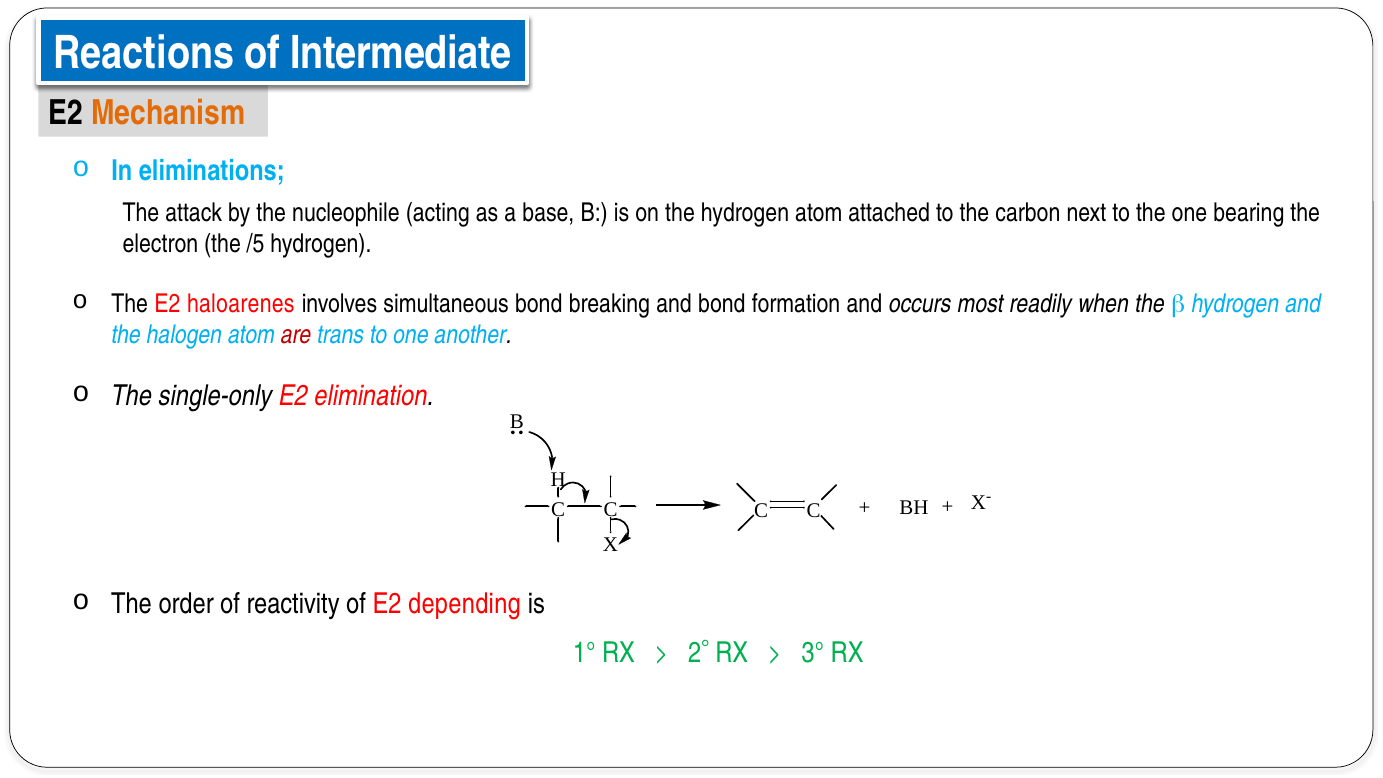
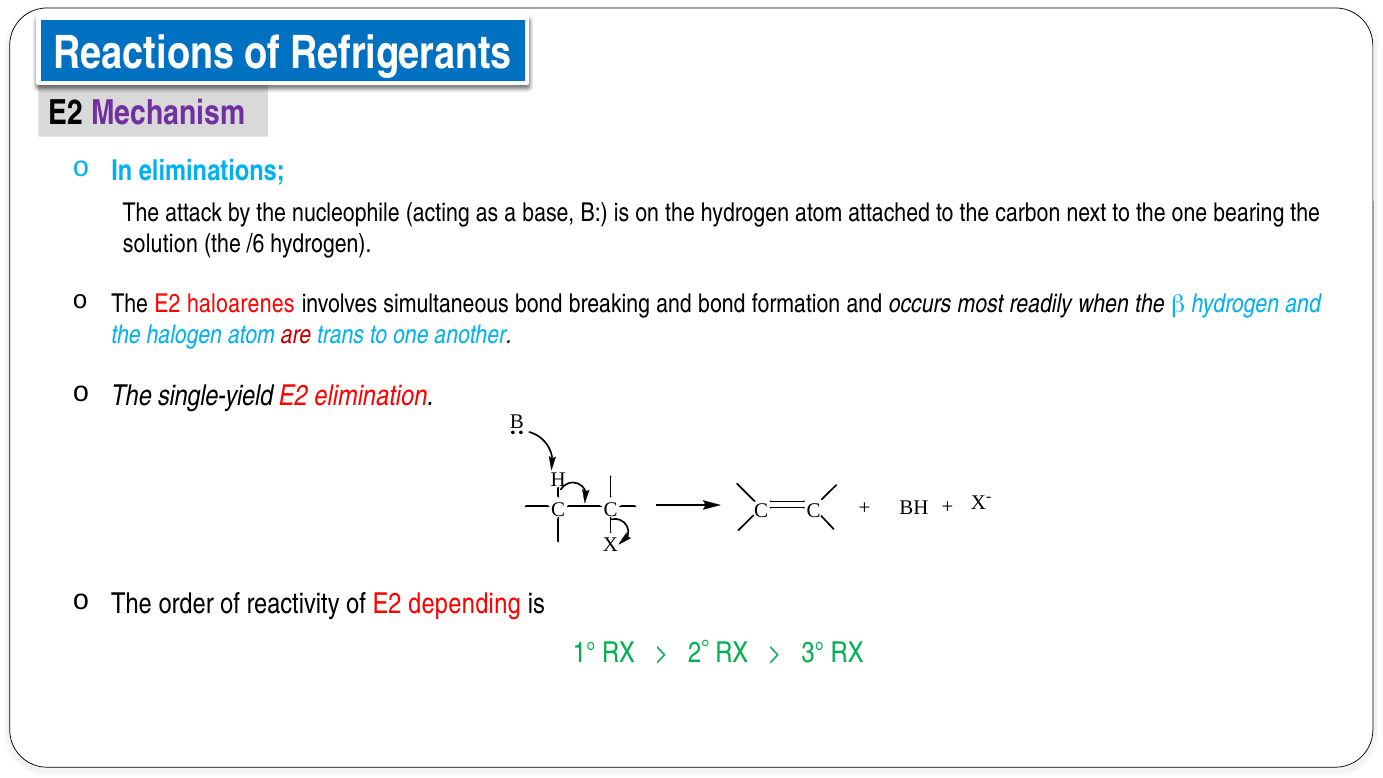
Intermediate: Intermediate -> Refrigerants
Mechanism colour: orange -> purple
electron: electron -> solution
/5: /5 -> /6
single-only: single-only -> single-yield
